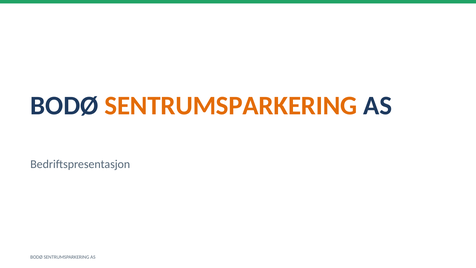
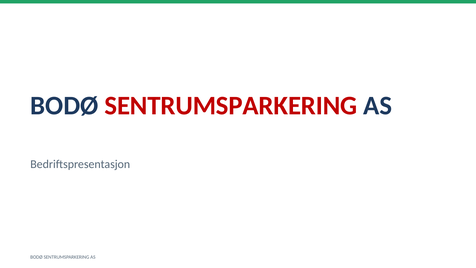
SENTRUMSPARKERING at (231, 106) colour: orange -> red
